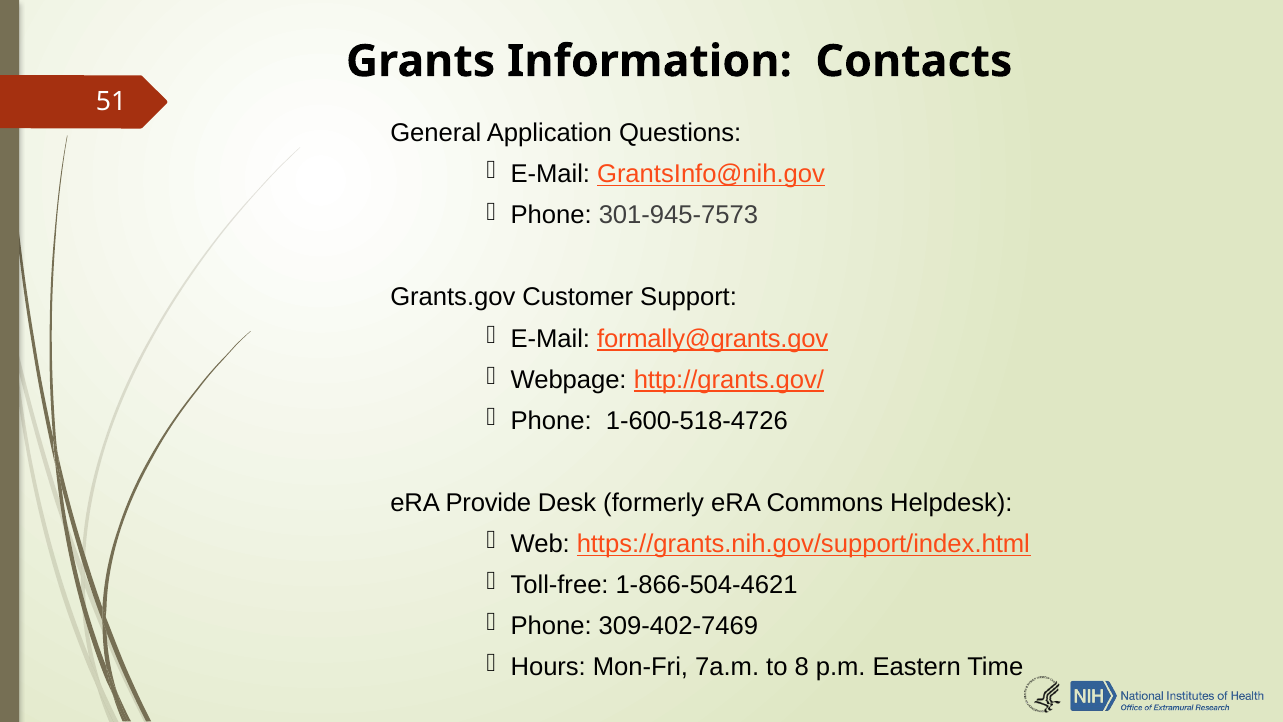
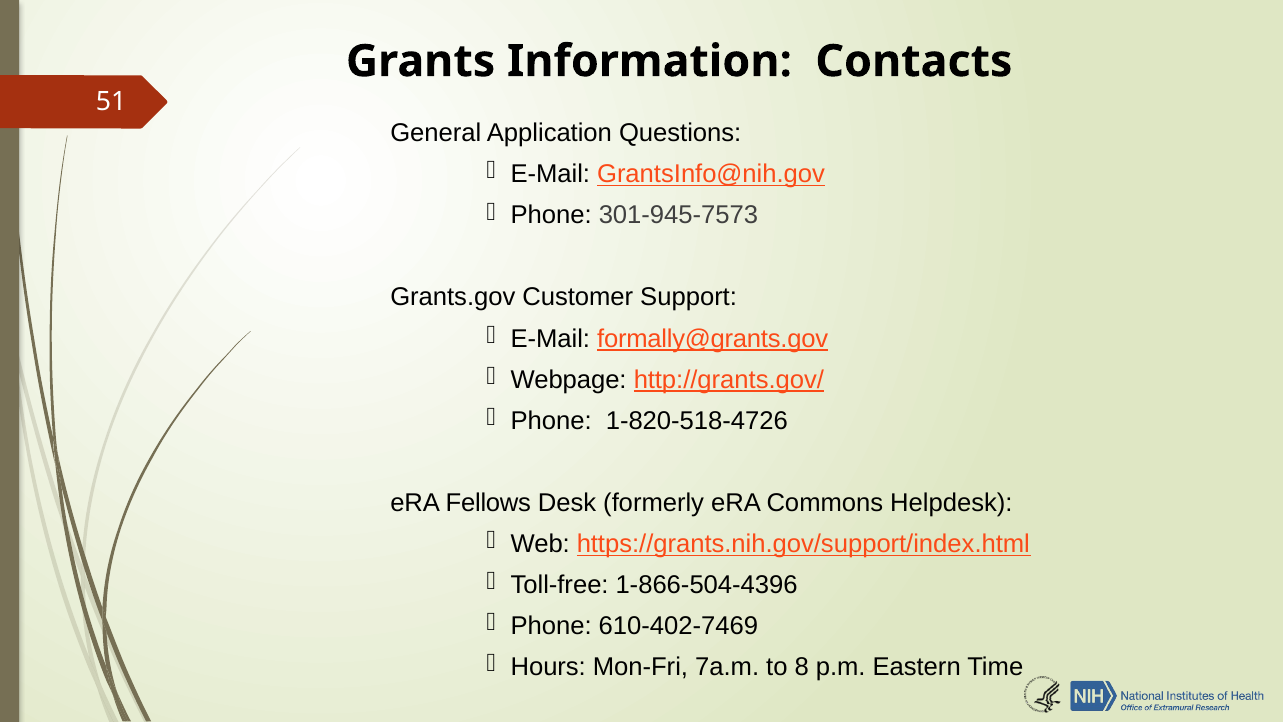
1-600-518-4726: 1-600-518-4726 -> 1-820-518-4726
Provide: Provide -> Fellows
1-866-504-4621: 1-866-504-4621 -> 1-866-504-4396
309-402-7469: 309-402-7469 -> 610-402-7469
